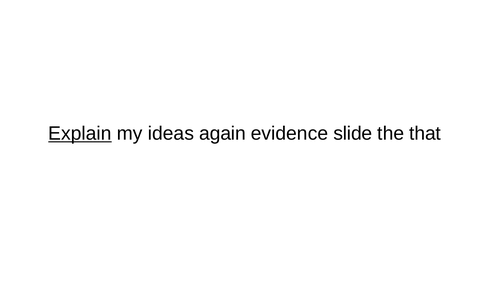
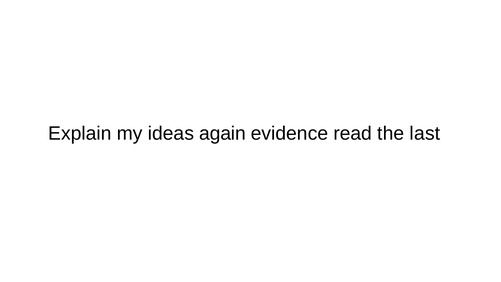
Explain underline: present -> none
slide: slide -> read
that: that -> last
